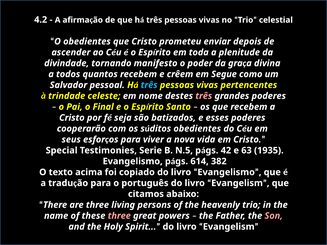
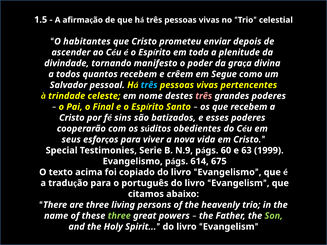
4.2: 4.2 -> 1.5
O obedientes: obedientes -> habitantes
seja: seja -> sins
N.5: N.5 -> N.9
42: 42 -> 60
1935: 1935 -> 1999
382: 382 -> 675
three at (119, 216) colour: pink -> light green
Son colour: pink -> light green
